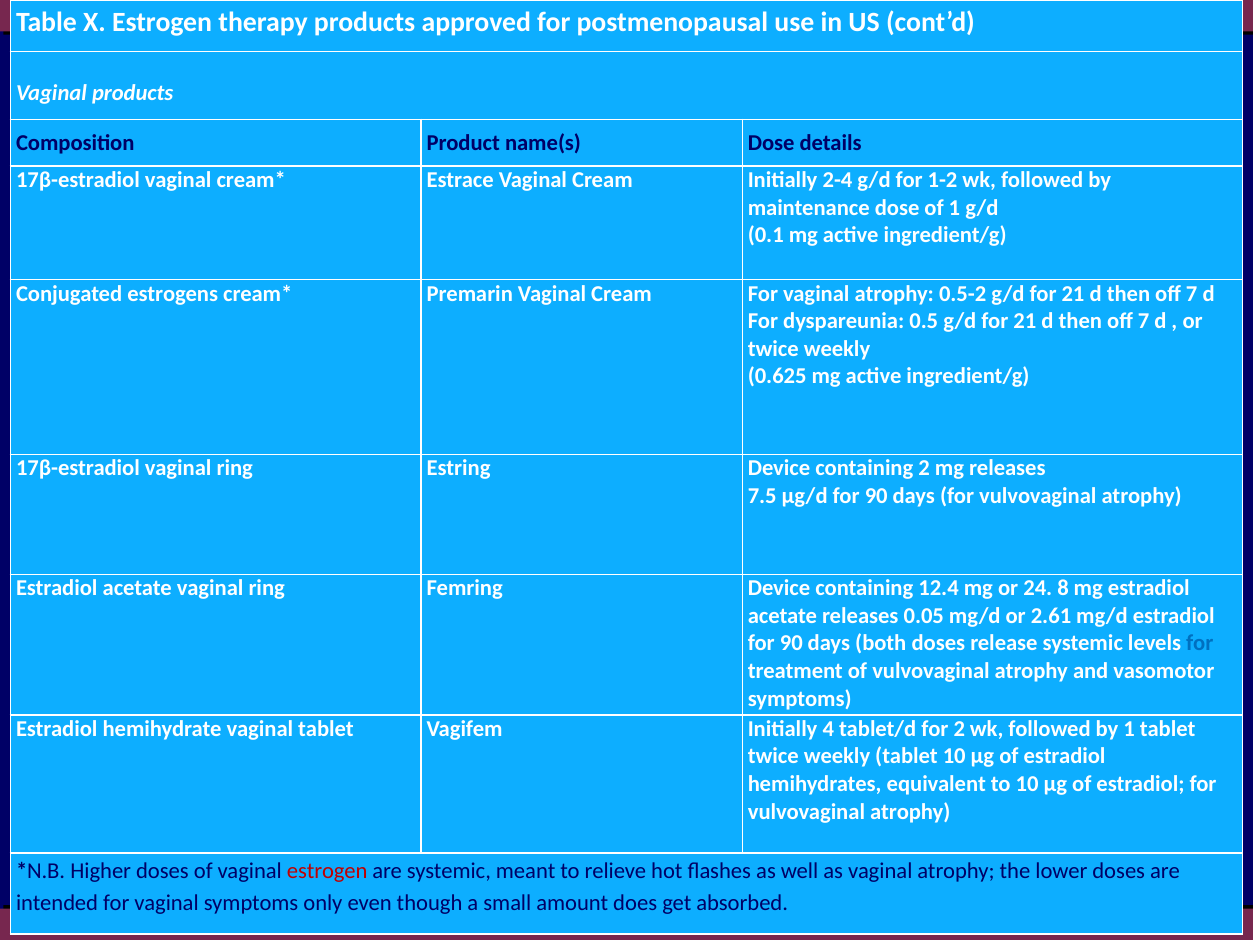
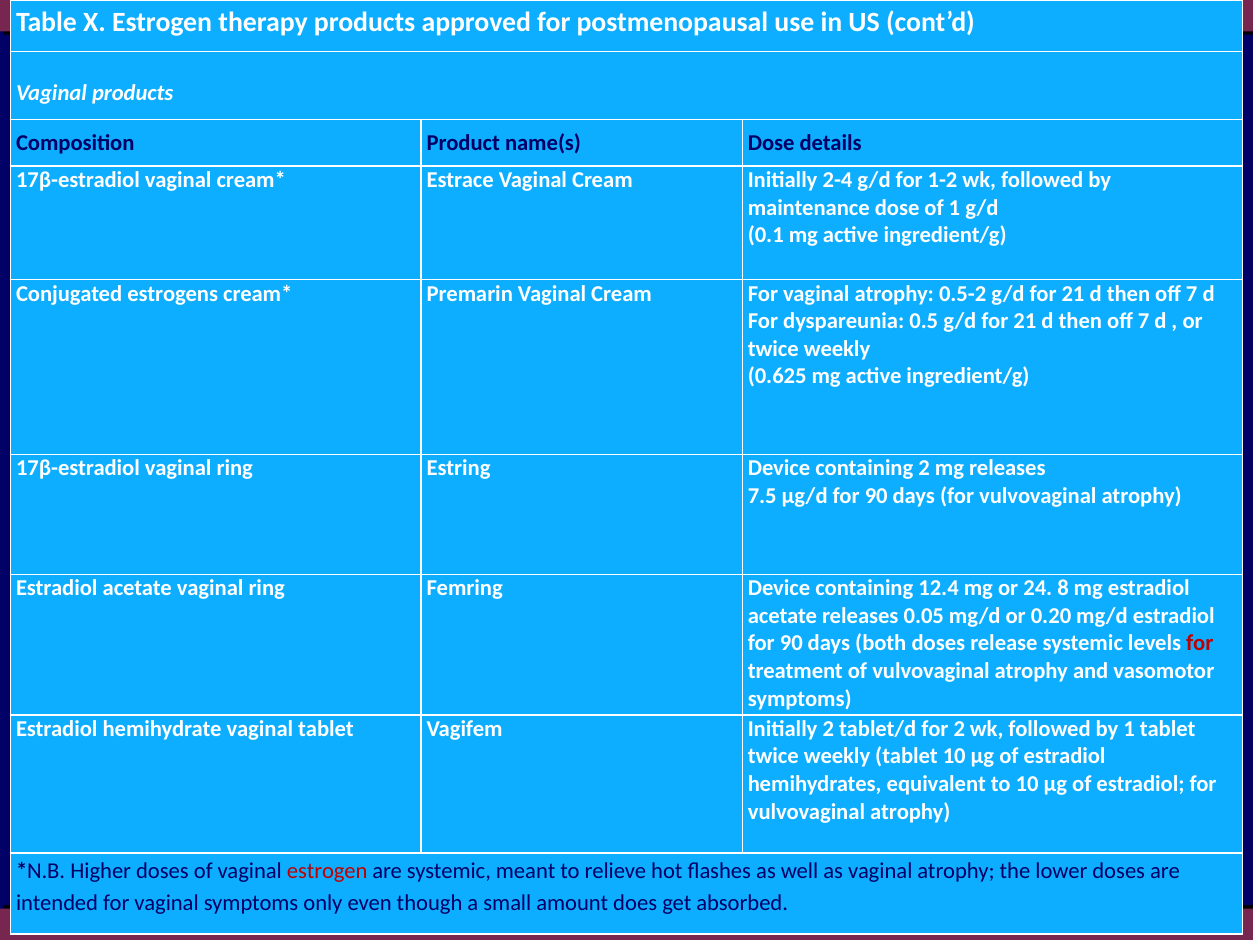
2.61: 2.61 -> 0.20
for at (1200, 643) colour: blue -> red
Initially 4: 4 -> 2
